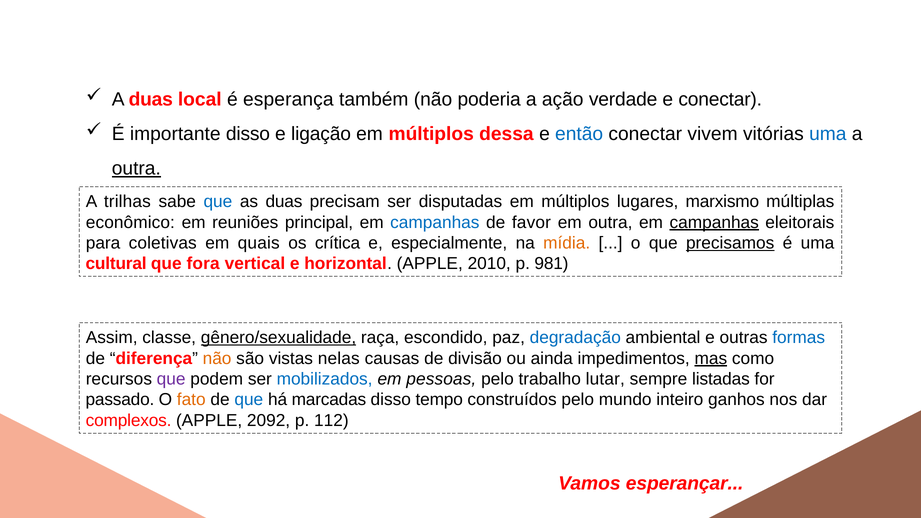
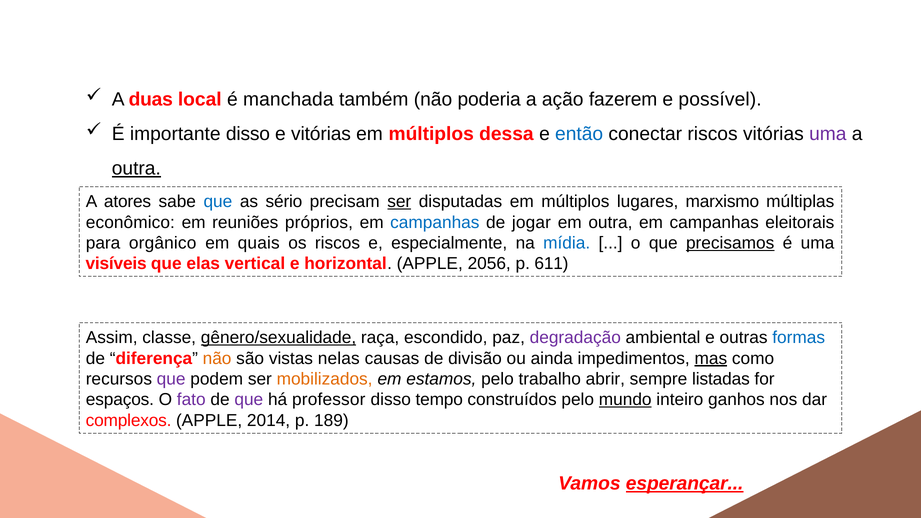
esperança: esperança -> manchada
verdade: verdade -> fazerem
e conectar: conectar -> possível
e ligação: ligação -> vitórias
conectar vivem: vivem -> riscos
uma at (828, 134) colour: blue -> purple
trilhas: trilhas -> atores
as duas: duas -> sério
ser at (399, 202) underline: none -> present
principal: principal -> próprios
favor: favor -> jogar
campanhas at (714, 222) underline: present -> none
coletivas: coletivas -> orgânico
os crítica: crítica -> riscos
mídia colour: orange -> blue
cultural: cultural -> visíveis
fora: fora -> elas
2010: 2010 -> 2056
981: 981 -> 611
degradação colour: blue -> purple
mobilizados colour: blue -> orange
pessoas: pessoas -> estamos
lutar: lutar -> abrir
passado: passado -> espaços
fato colour: orange -> purple
que at (249, 400) colour: blue -> purple
marcadas: marcadas -> professor
mundo underline: none -> present
2092: 2092 -> 2014
112: 112 -> 189
esperançar underline: none -> present
